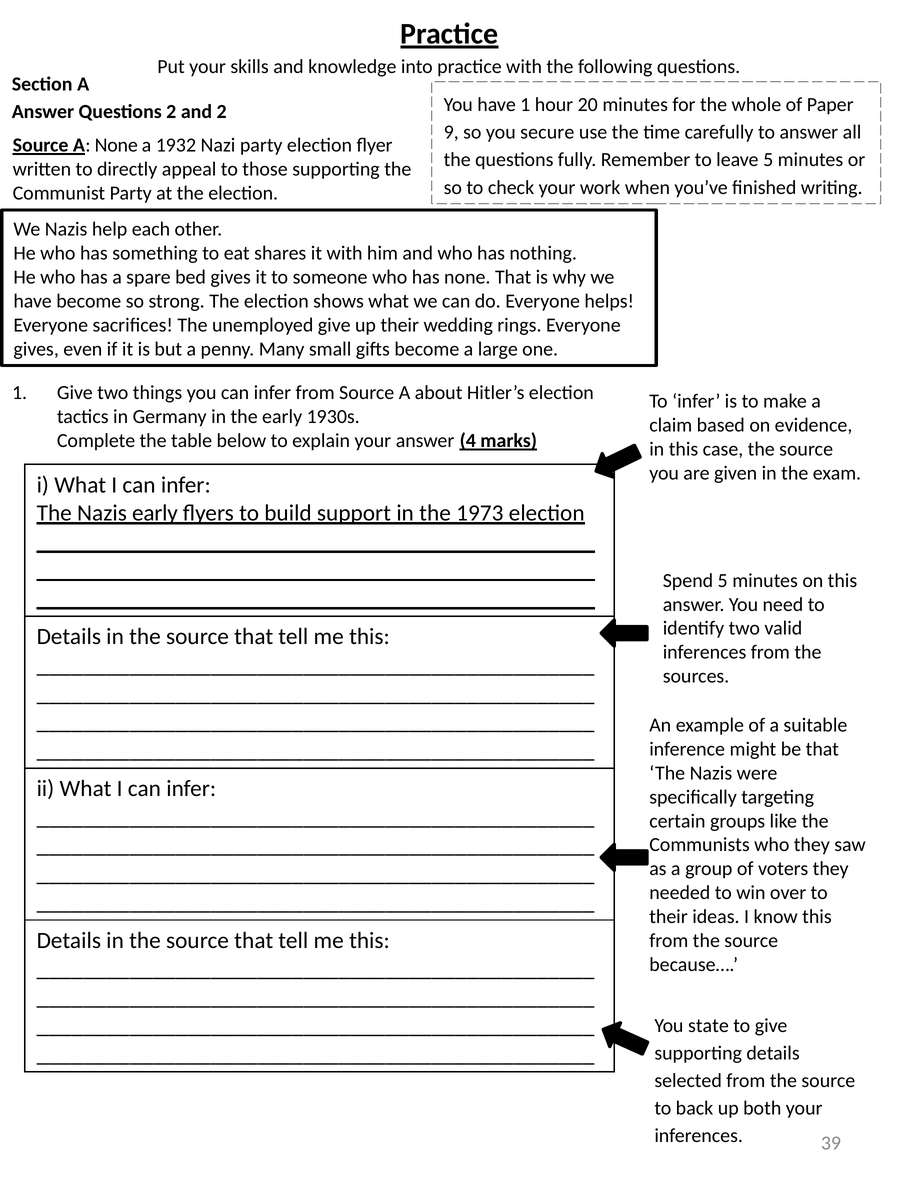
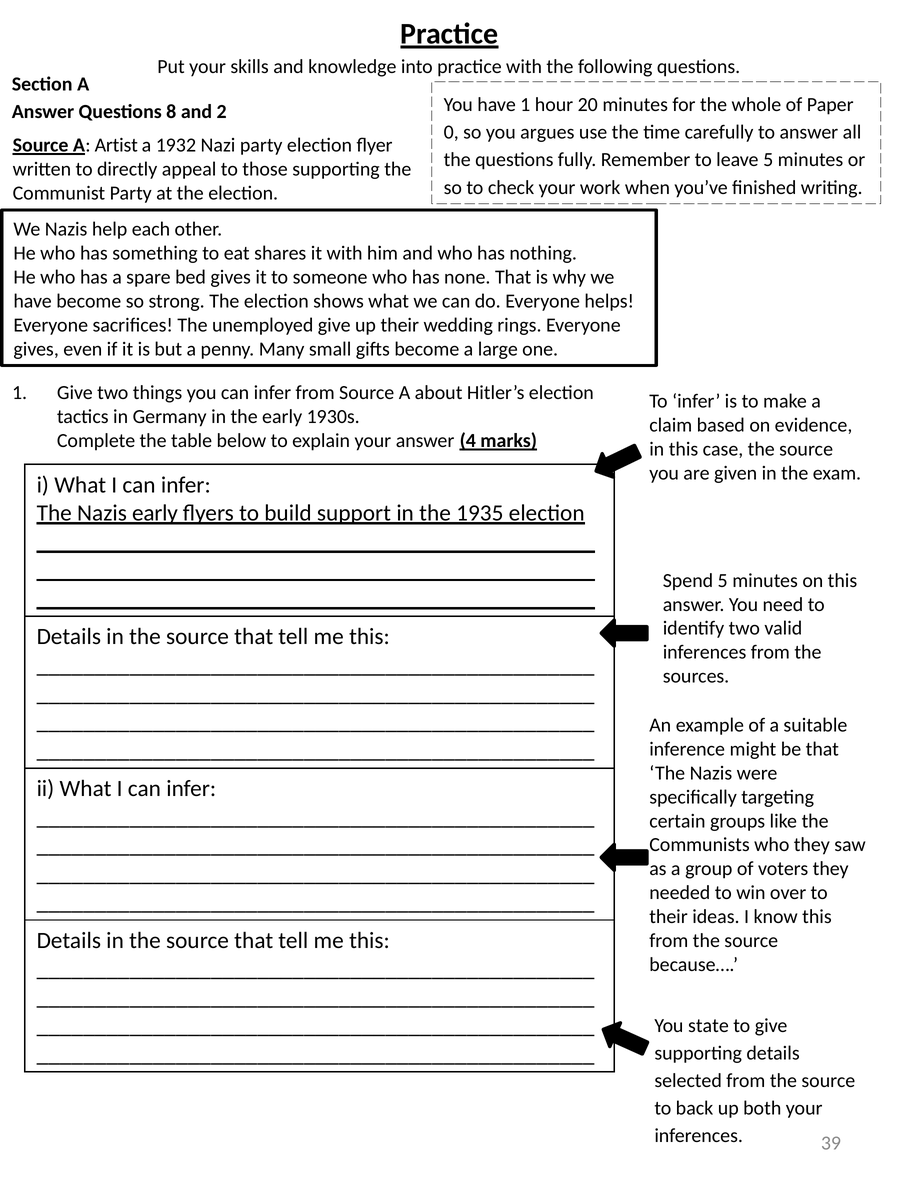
Questions 2: 2 -> 8
9: 9 -> 0
secure: secure -> argues
A None: None -> Artist
1973: 1973 -> 1935
